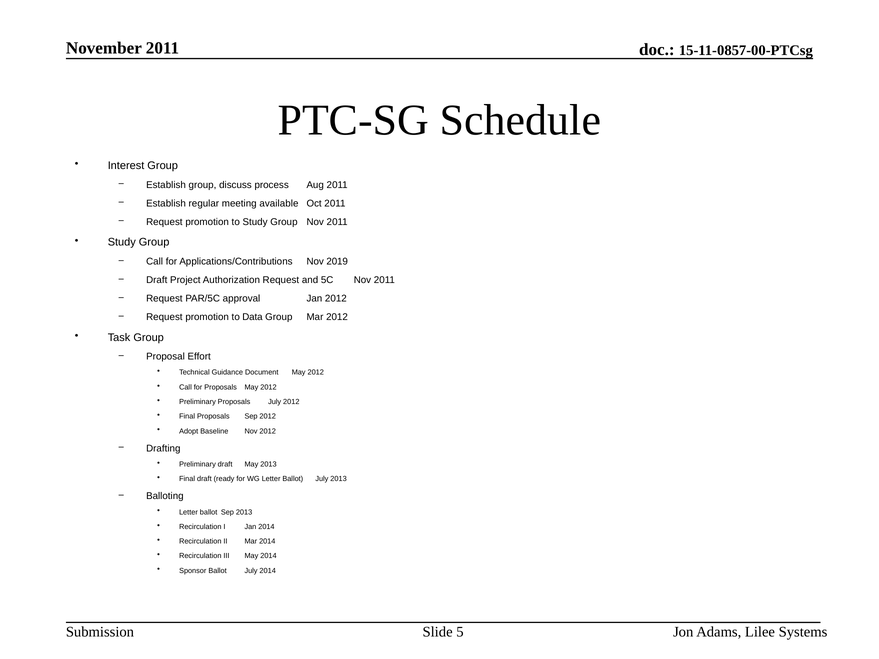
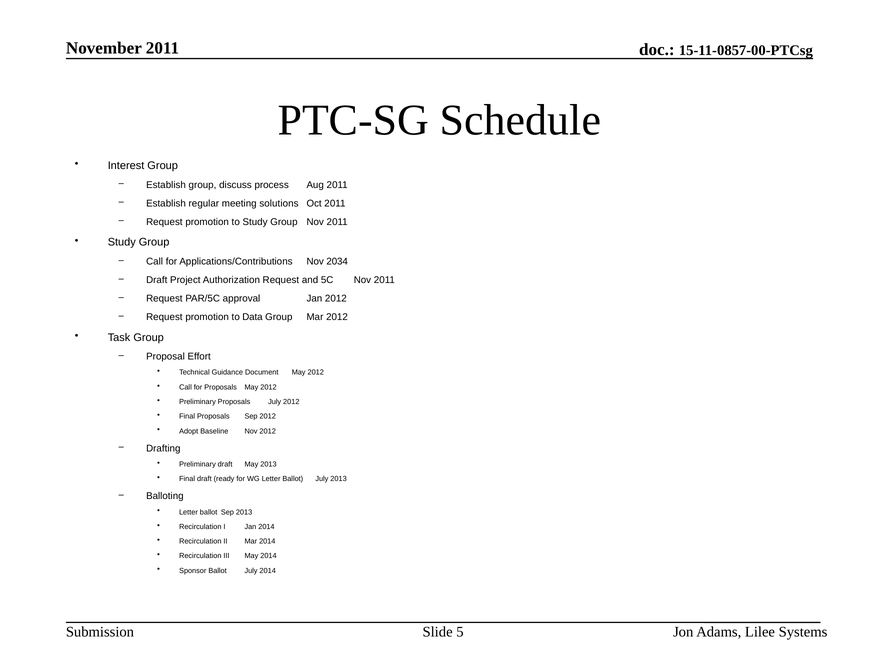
available: available -> solutions
2019: 2019 -> 2034
